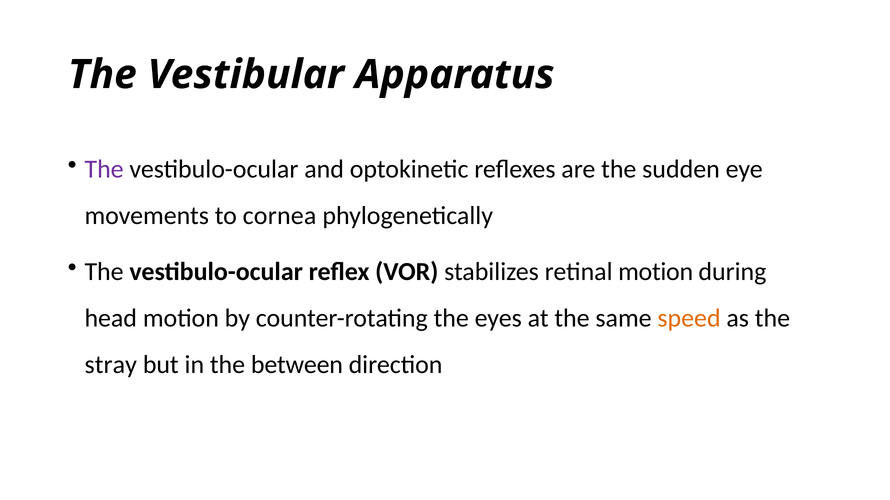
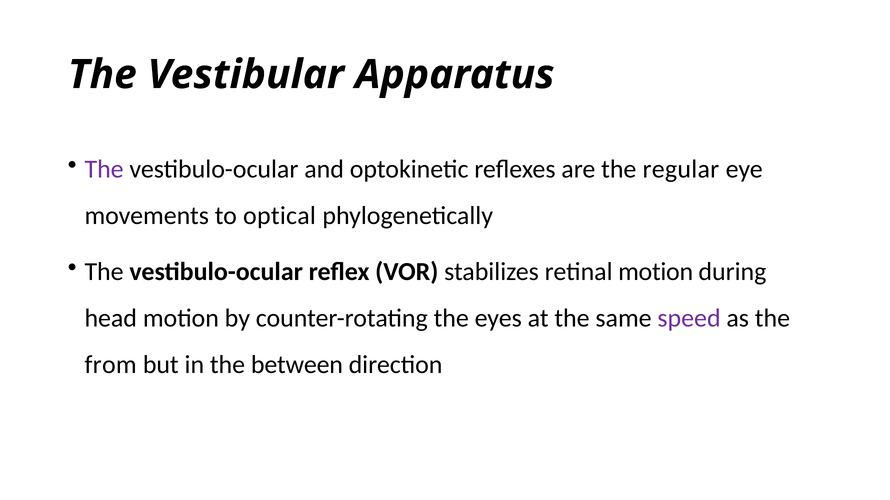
sudden: sudden -> regular
cornea: cornea -> optical
speed colour: orange -> purple
stray: stray -> from
